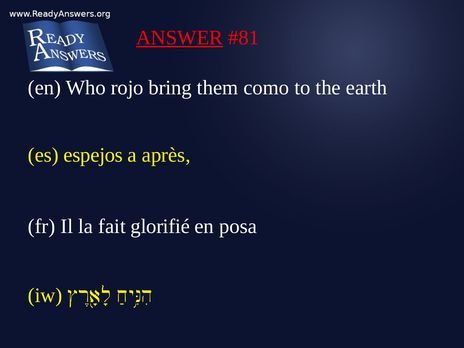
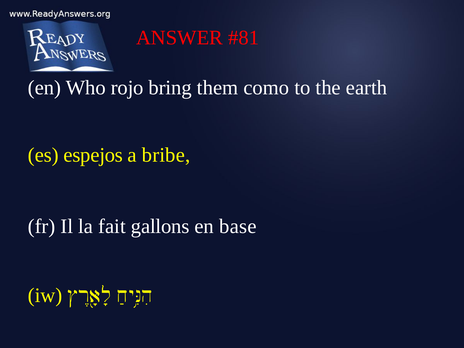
ANSWER underline: present -> none
après: après -> bribe
glorifié: glorifié -> gallons
posa: posa -> base
